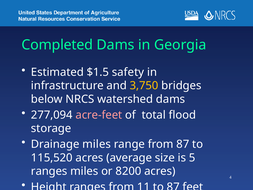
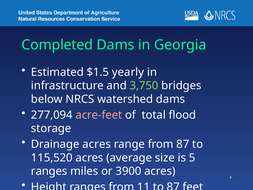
safety: safety -> yearly
3,750 colour: yellow -> light green
Drainage miles: miles -> acres
8200: 8200 -> 3900
